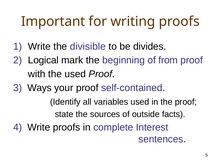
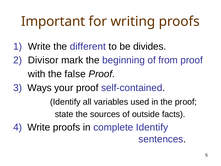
divisible: divisible -> different
Logical: Logical -> Divisor
the used: used -> false
complete Interest: Interest -> Identify
